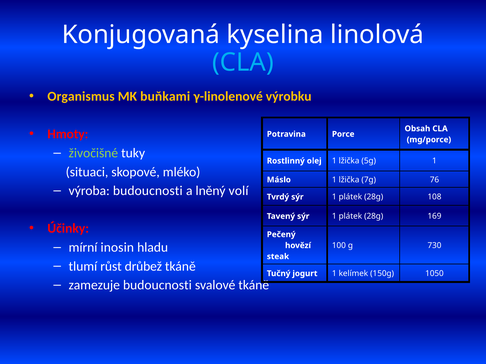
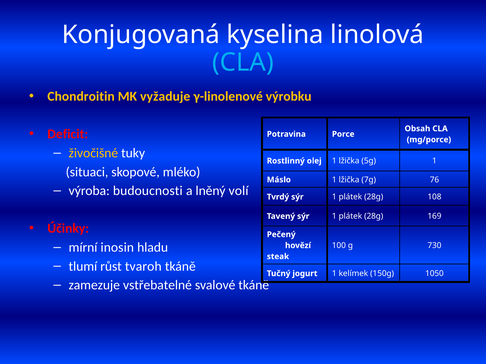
Organismus: Organismus -> Chondroitin
buňkami: buňkami -> vyžaduje
Hmoty: Hmoty -> Deficit
živočišné colour: light green -> yellow
drůbež: drůbež -> tvaroh
zamezuje budoucnosti: budoucnosti -> vstřebatelné
